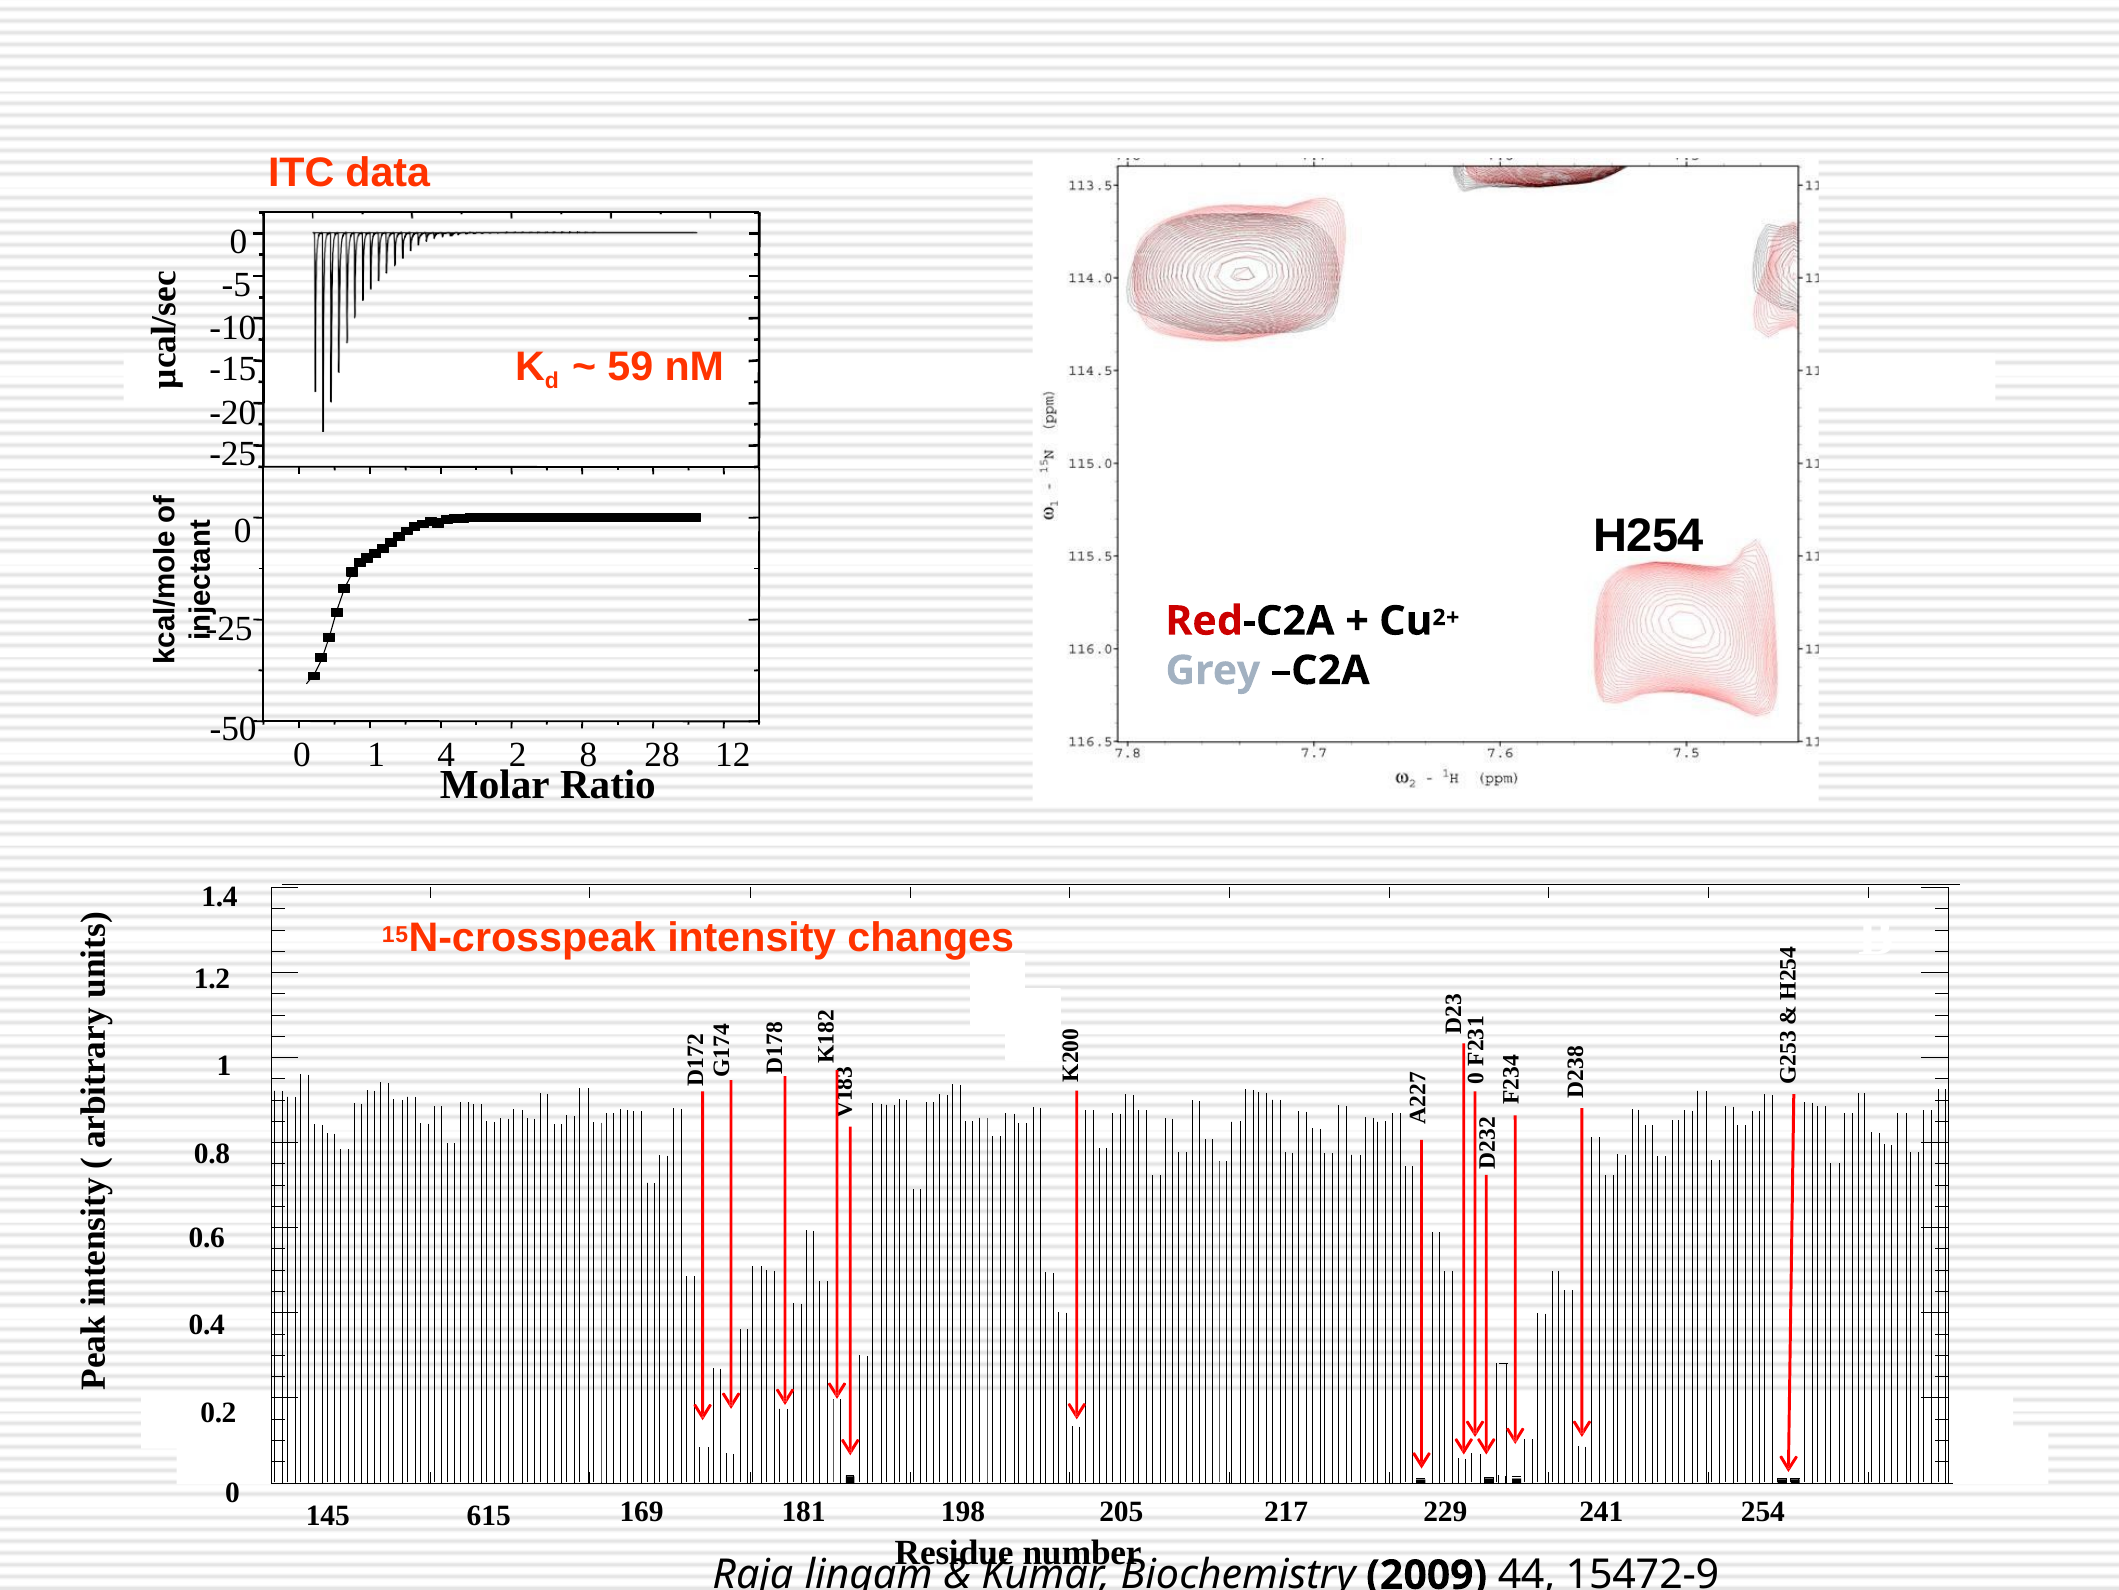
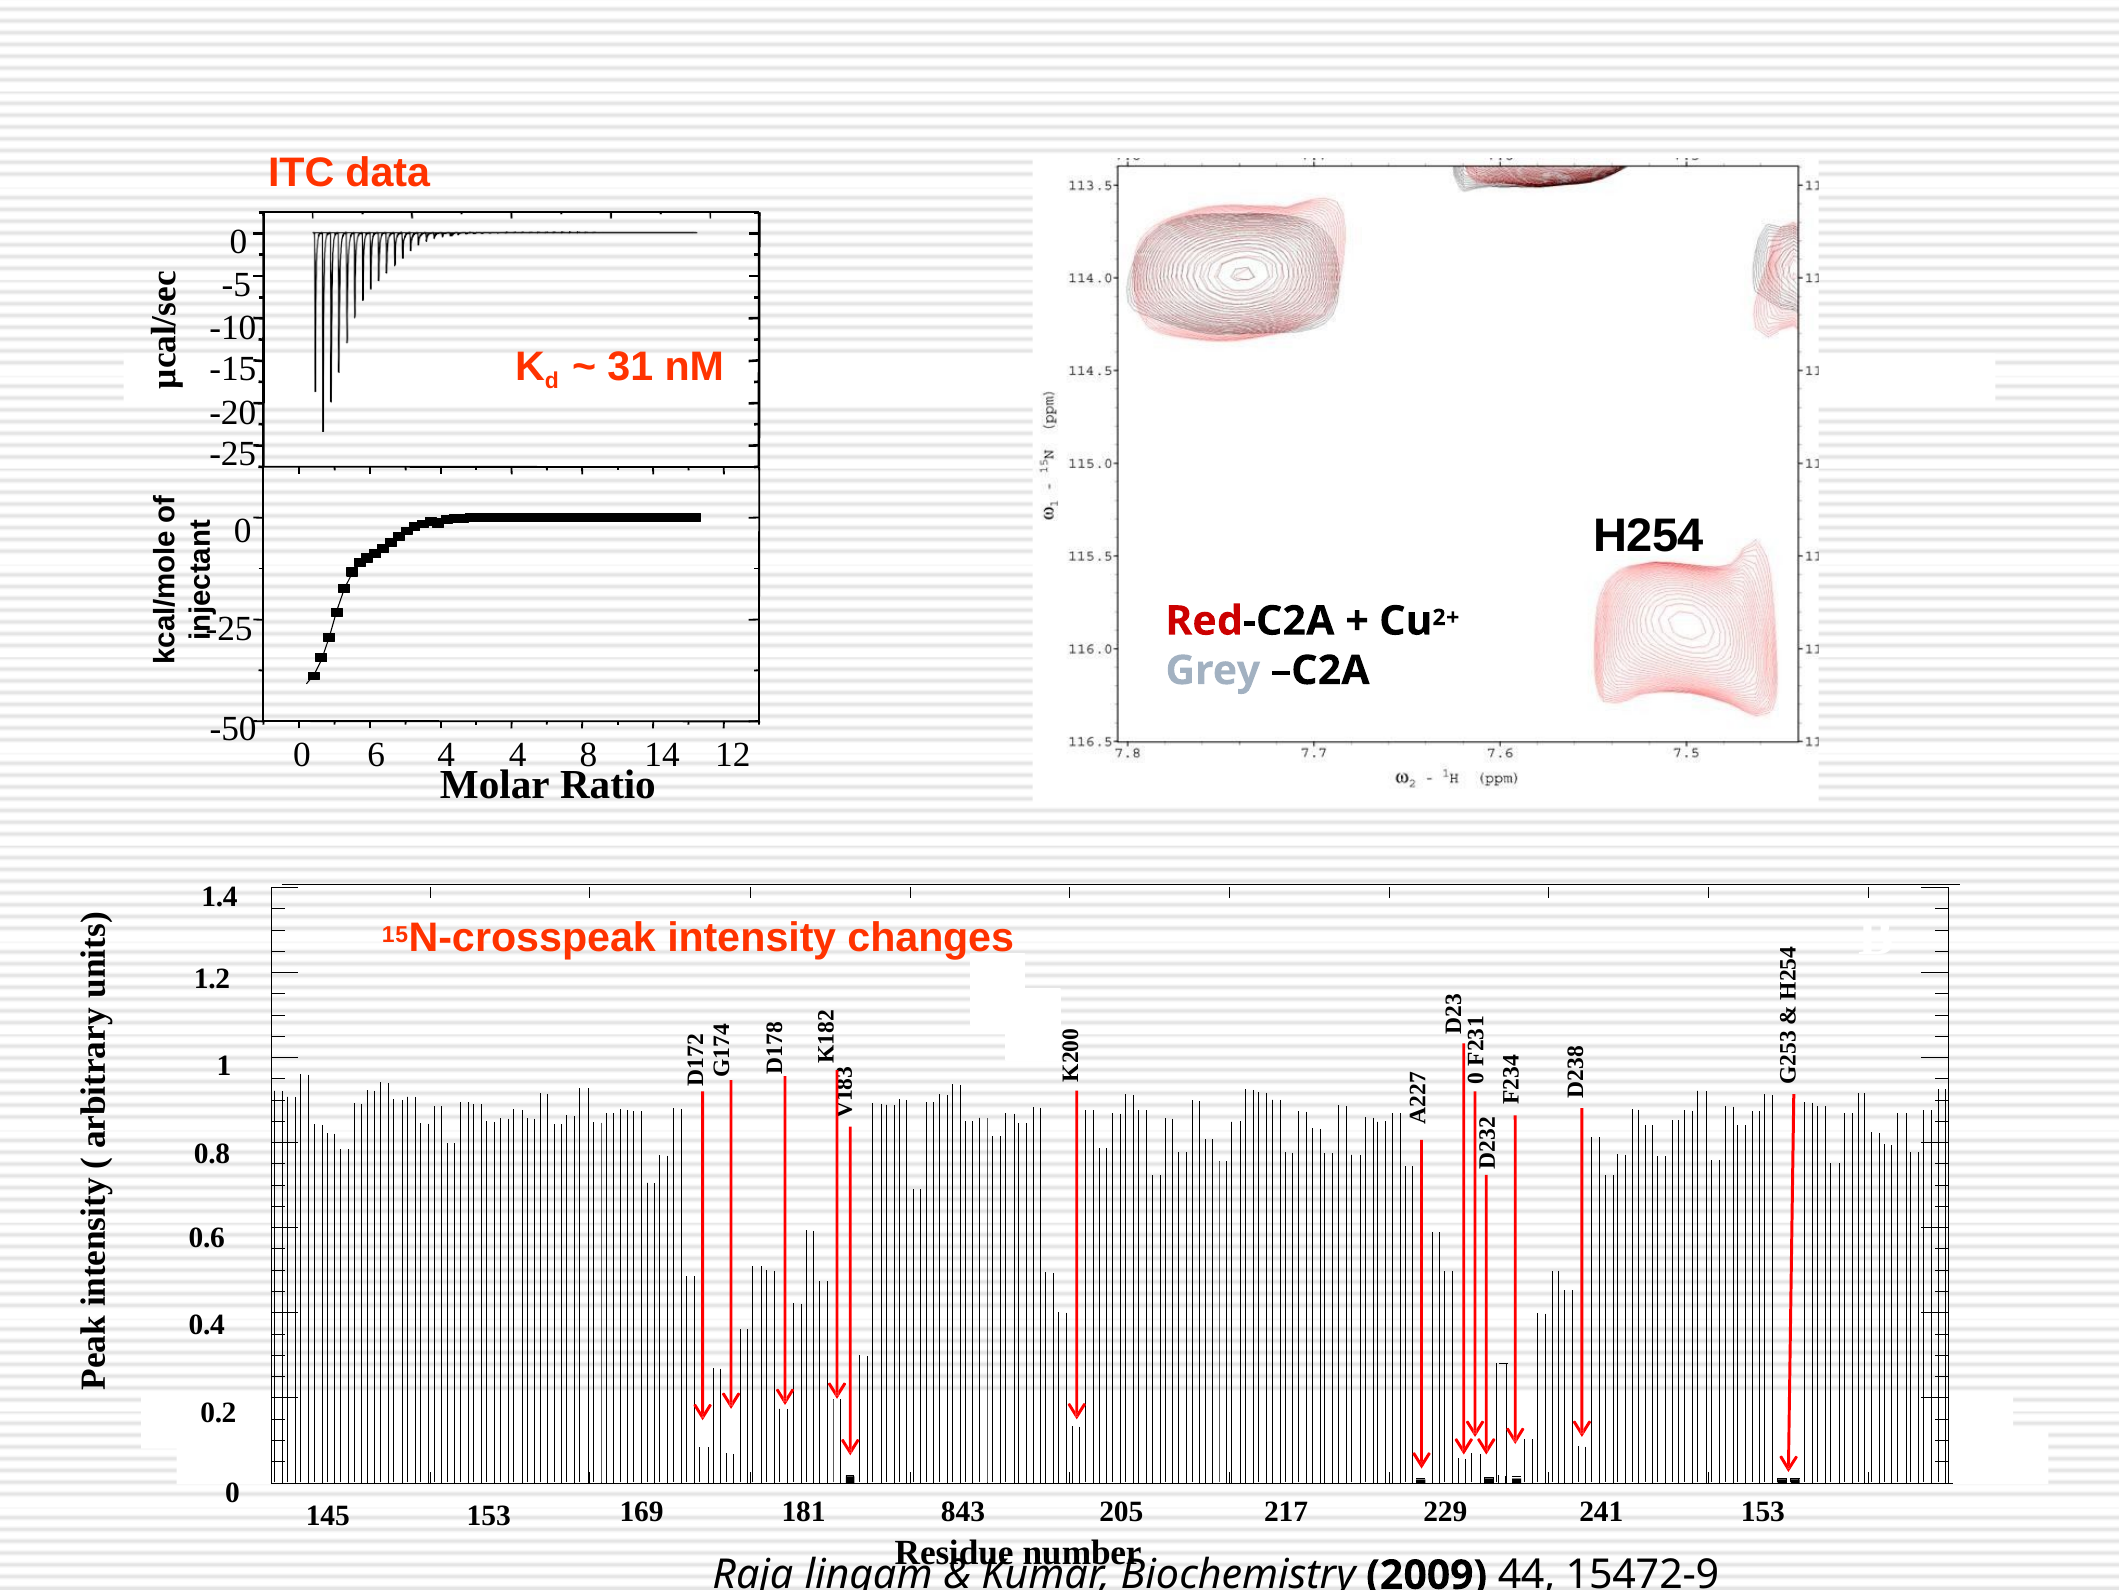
59: 59 -> 31
0 1: 1 -> 6
4 2: 2 -> 4
28: 28 -> 14
145 615: 615 -> 153
198: 198 -> 843
241 254: 254 -> 153
